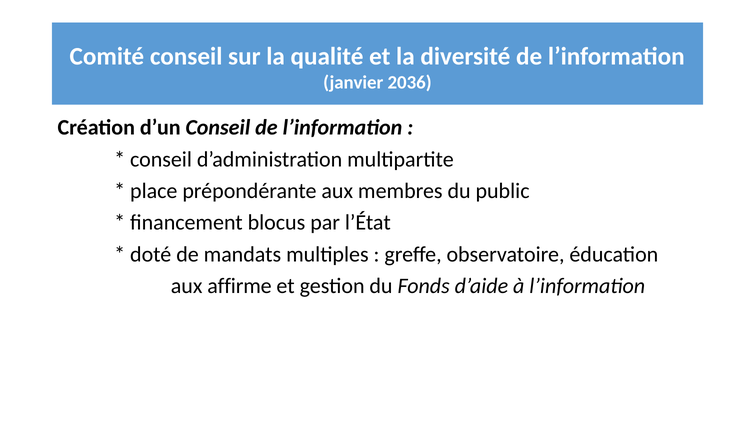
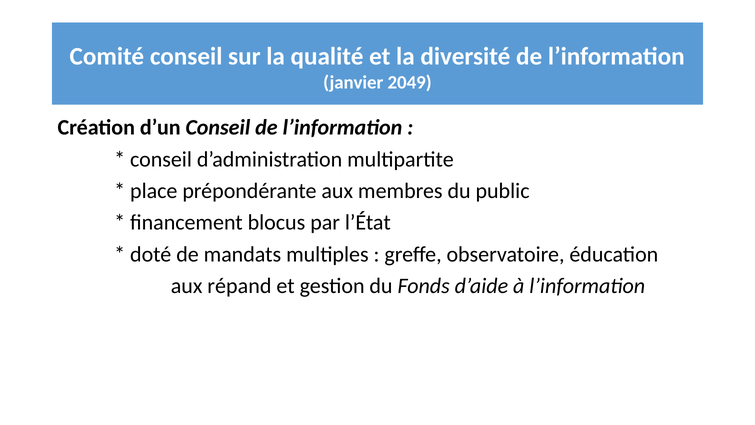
2036: 2036 -> 2049
affirme: affirme -> répand
